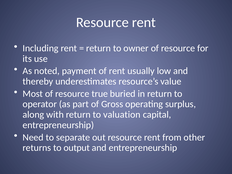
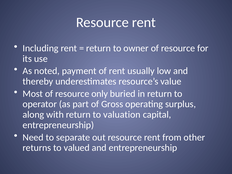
true: true -> only
output: output -> valued
